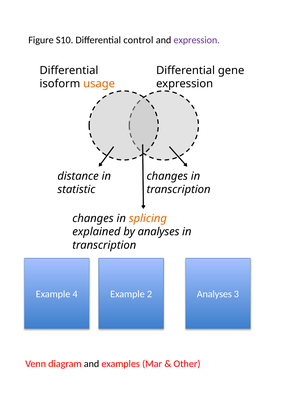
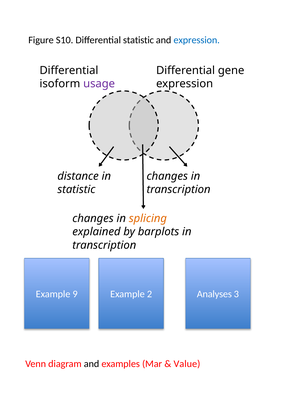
Differential control: control -> statistic
expression at (197, 40) colour: purple -> blue
usage colour: orange -> purple
by analyses: analyses -> barplots
4: 4 -> 9
Other: Other -> Value
